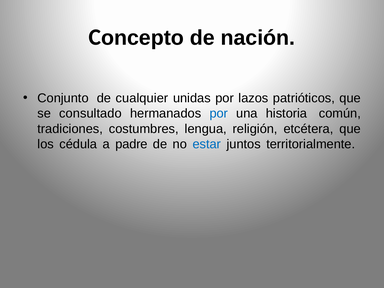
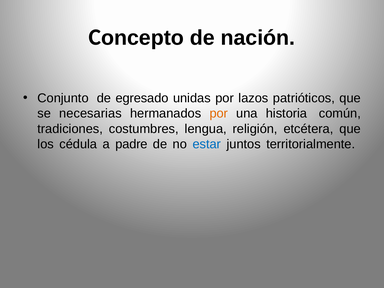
cualquier: cualquier -> egresado
consultado: consultado -> necesarias
por at (219, 113) colour: blue -> orange
